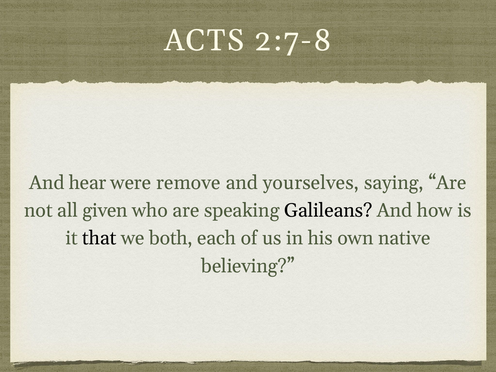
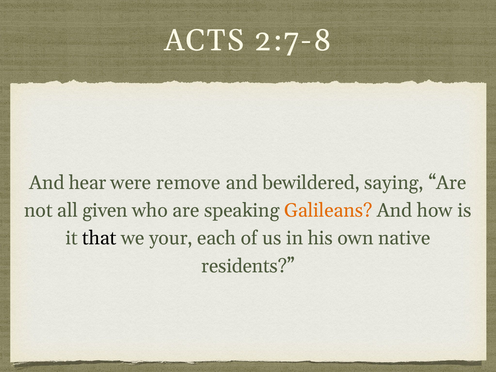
yourselves: yourselves -> bewildered
Galileans colour: black -> orange
both: both -> your
believing: believing -> residents
